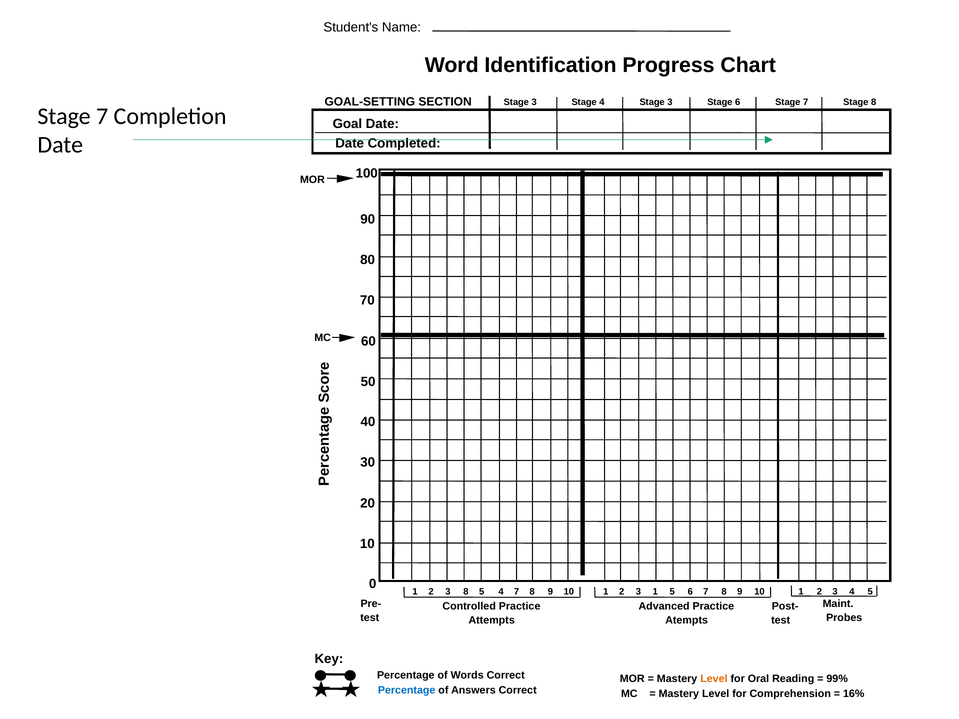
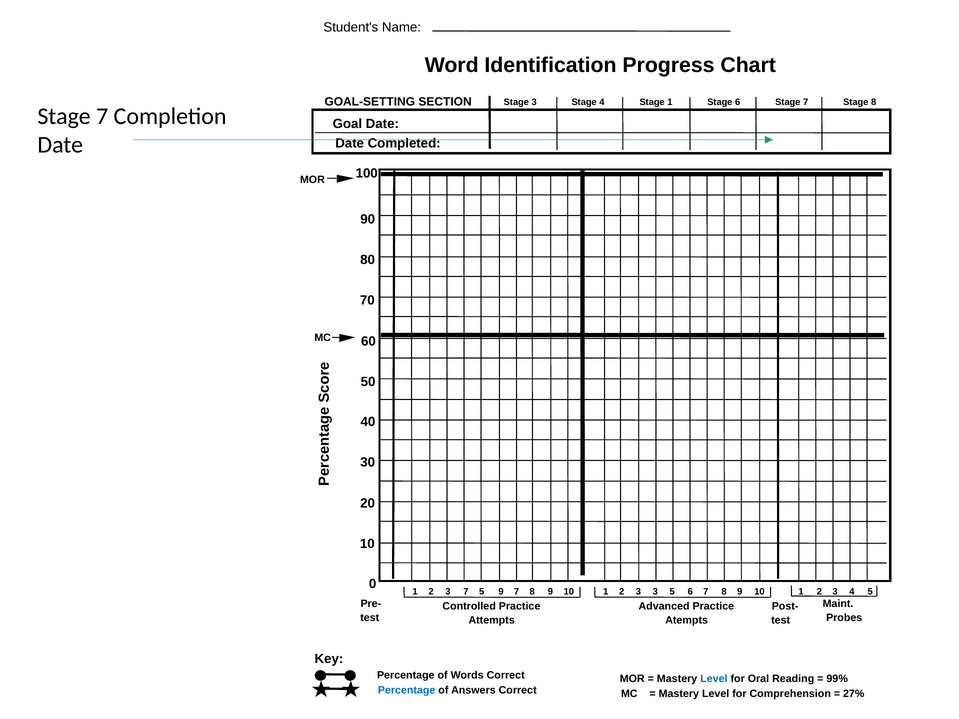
4 Stage 3: 3 -> 1
3 8: 8 -> 7
5 4: 4 -> 9
3 1: 1 -> 3
Level at (714, 679) colour: orange -> blue
16%: 16% -> 27%
